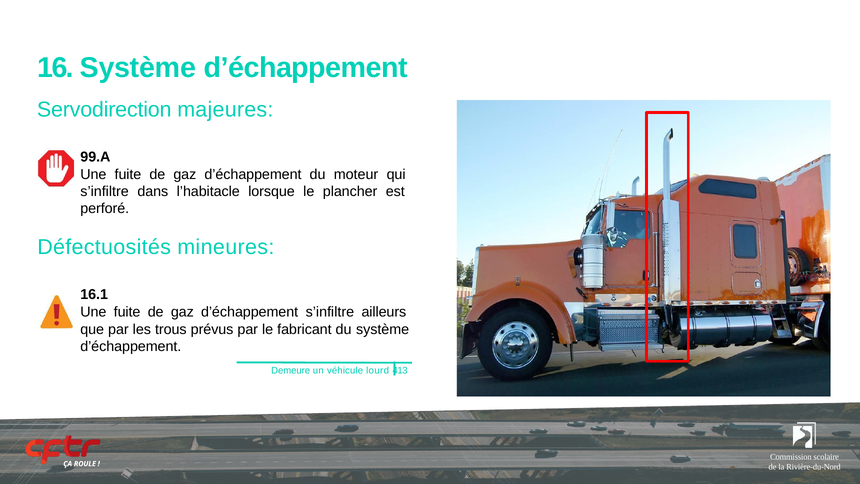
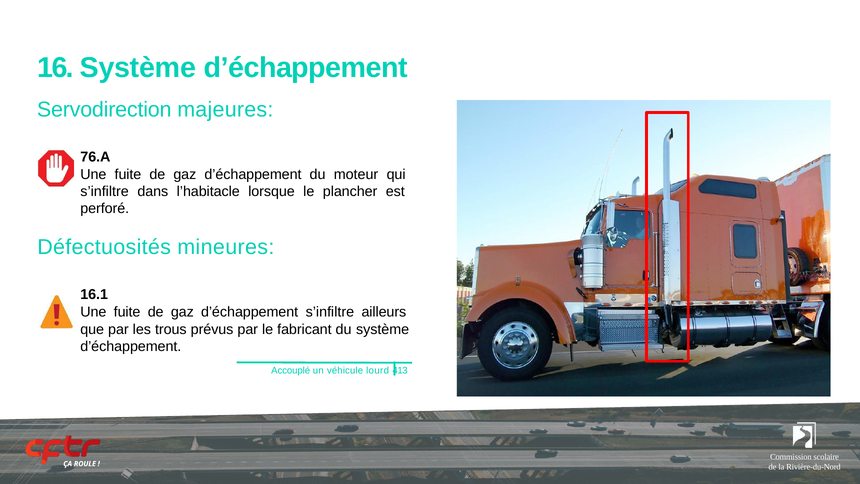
99.A: 99.A -> 76.A
Demeure: Demeure -> Accouplé
